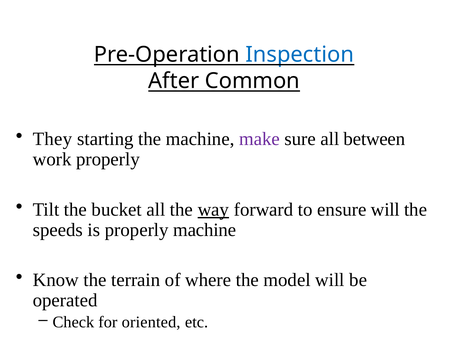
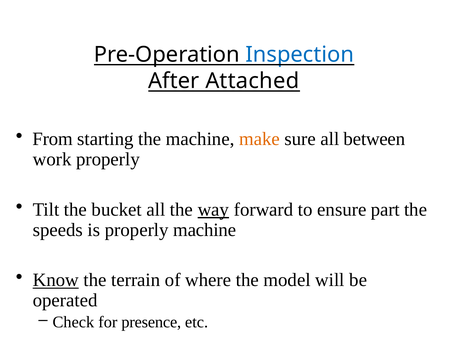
Common: Common -> Attached
They: They -> From
make colour: purple -> orange
ensure will: will -> part
Know underline: none -> present
oriented: oriented -> presence
